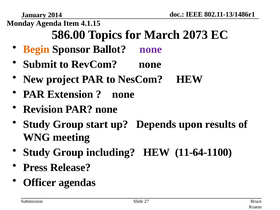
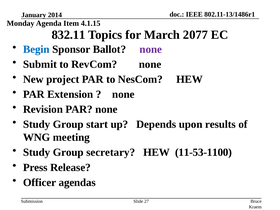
586.00: 586.00 -> 832.11
2073: 2073 -> 2077
Begin colour: orange -> blue
including: including -> secretary
11-64-1100: 11-64-1100 -> 11-53-1100
